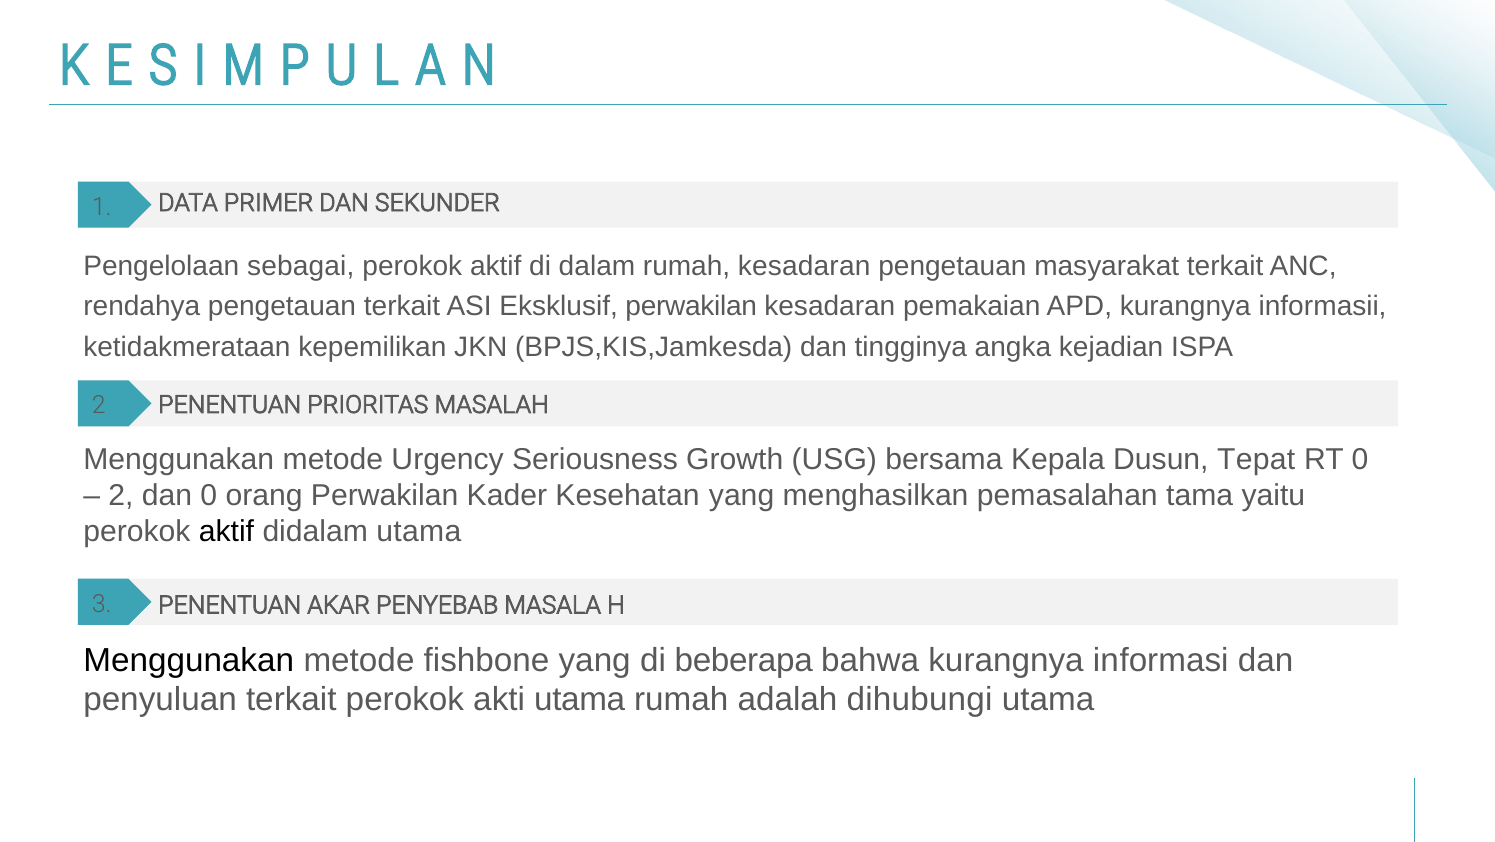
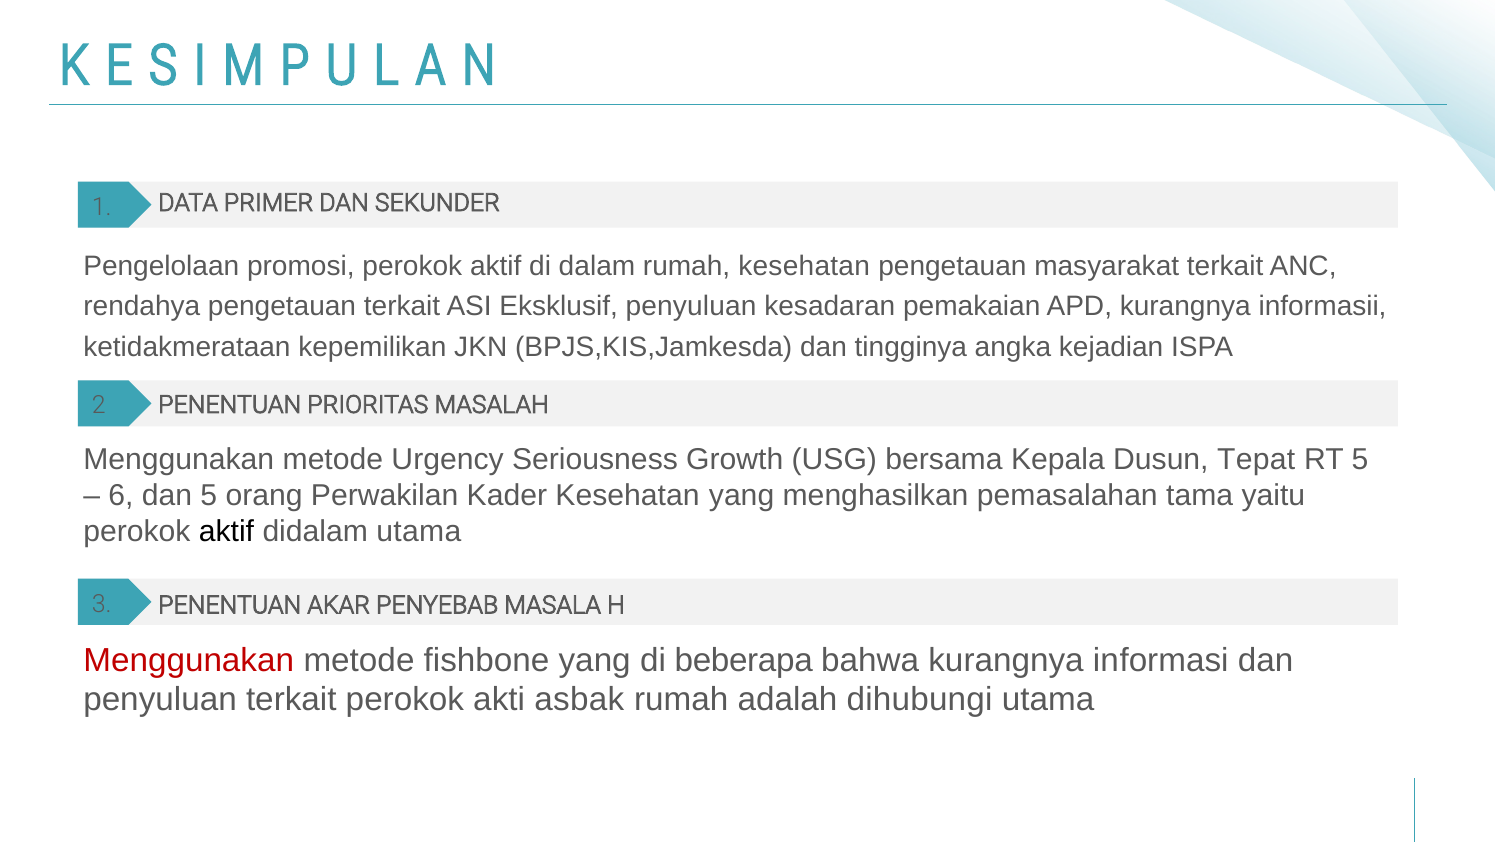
sebagai: sebagai -> promosi
rumah kesadaran: kesadaran -> kesehatan
Eksklusif perwakilan: perwakilan -> penyuluan
RT 0: 0 -> 5
2 at (121, 495): 2 -> 6
dan 0: 0 -> 5
Menggunakan at (189, 660) colour: black -> red
akti utama: utama -> asbak
